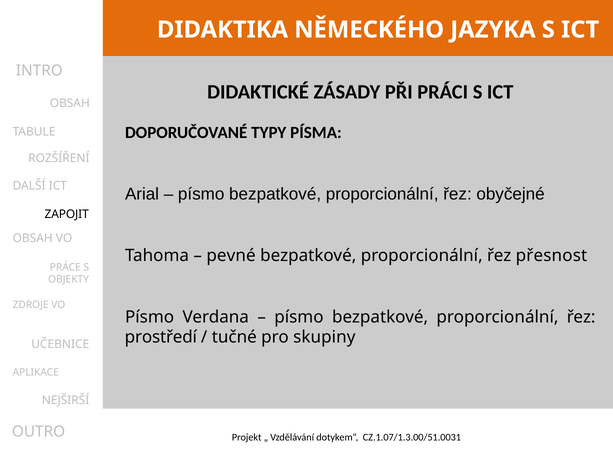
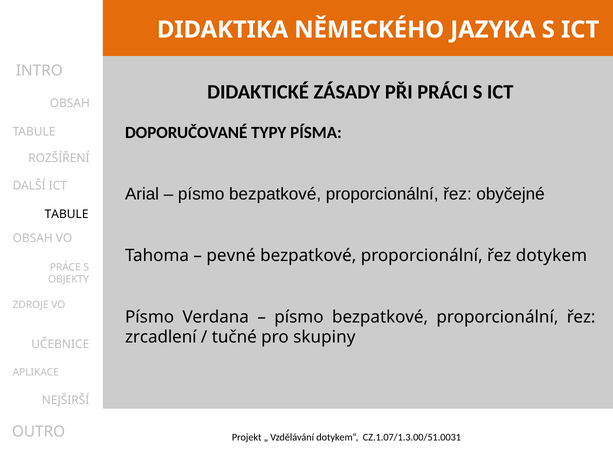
ZAPOJIT at (67, 214): ZAPOJIT -> TABULE
přesnost: přesnost -> dotykem
prostředí: prostředí -> zrcadlení
